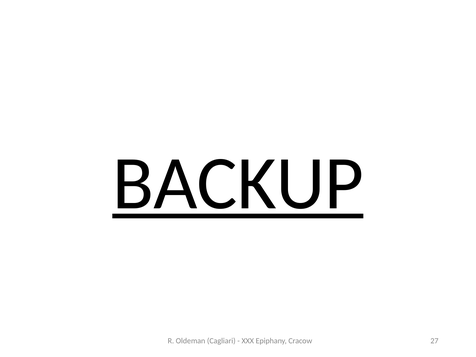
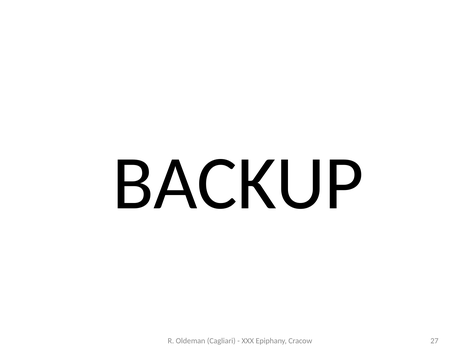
BACKUP underline: present -> none
